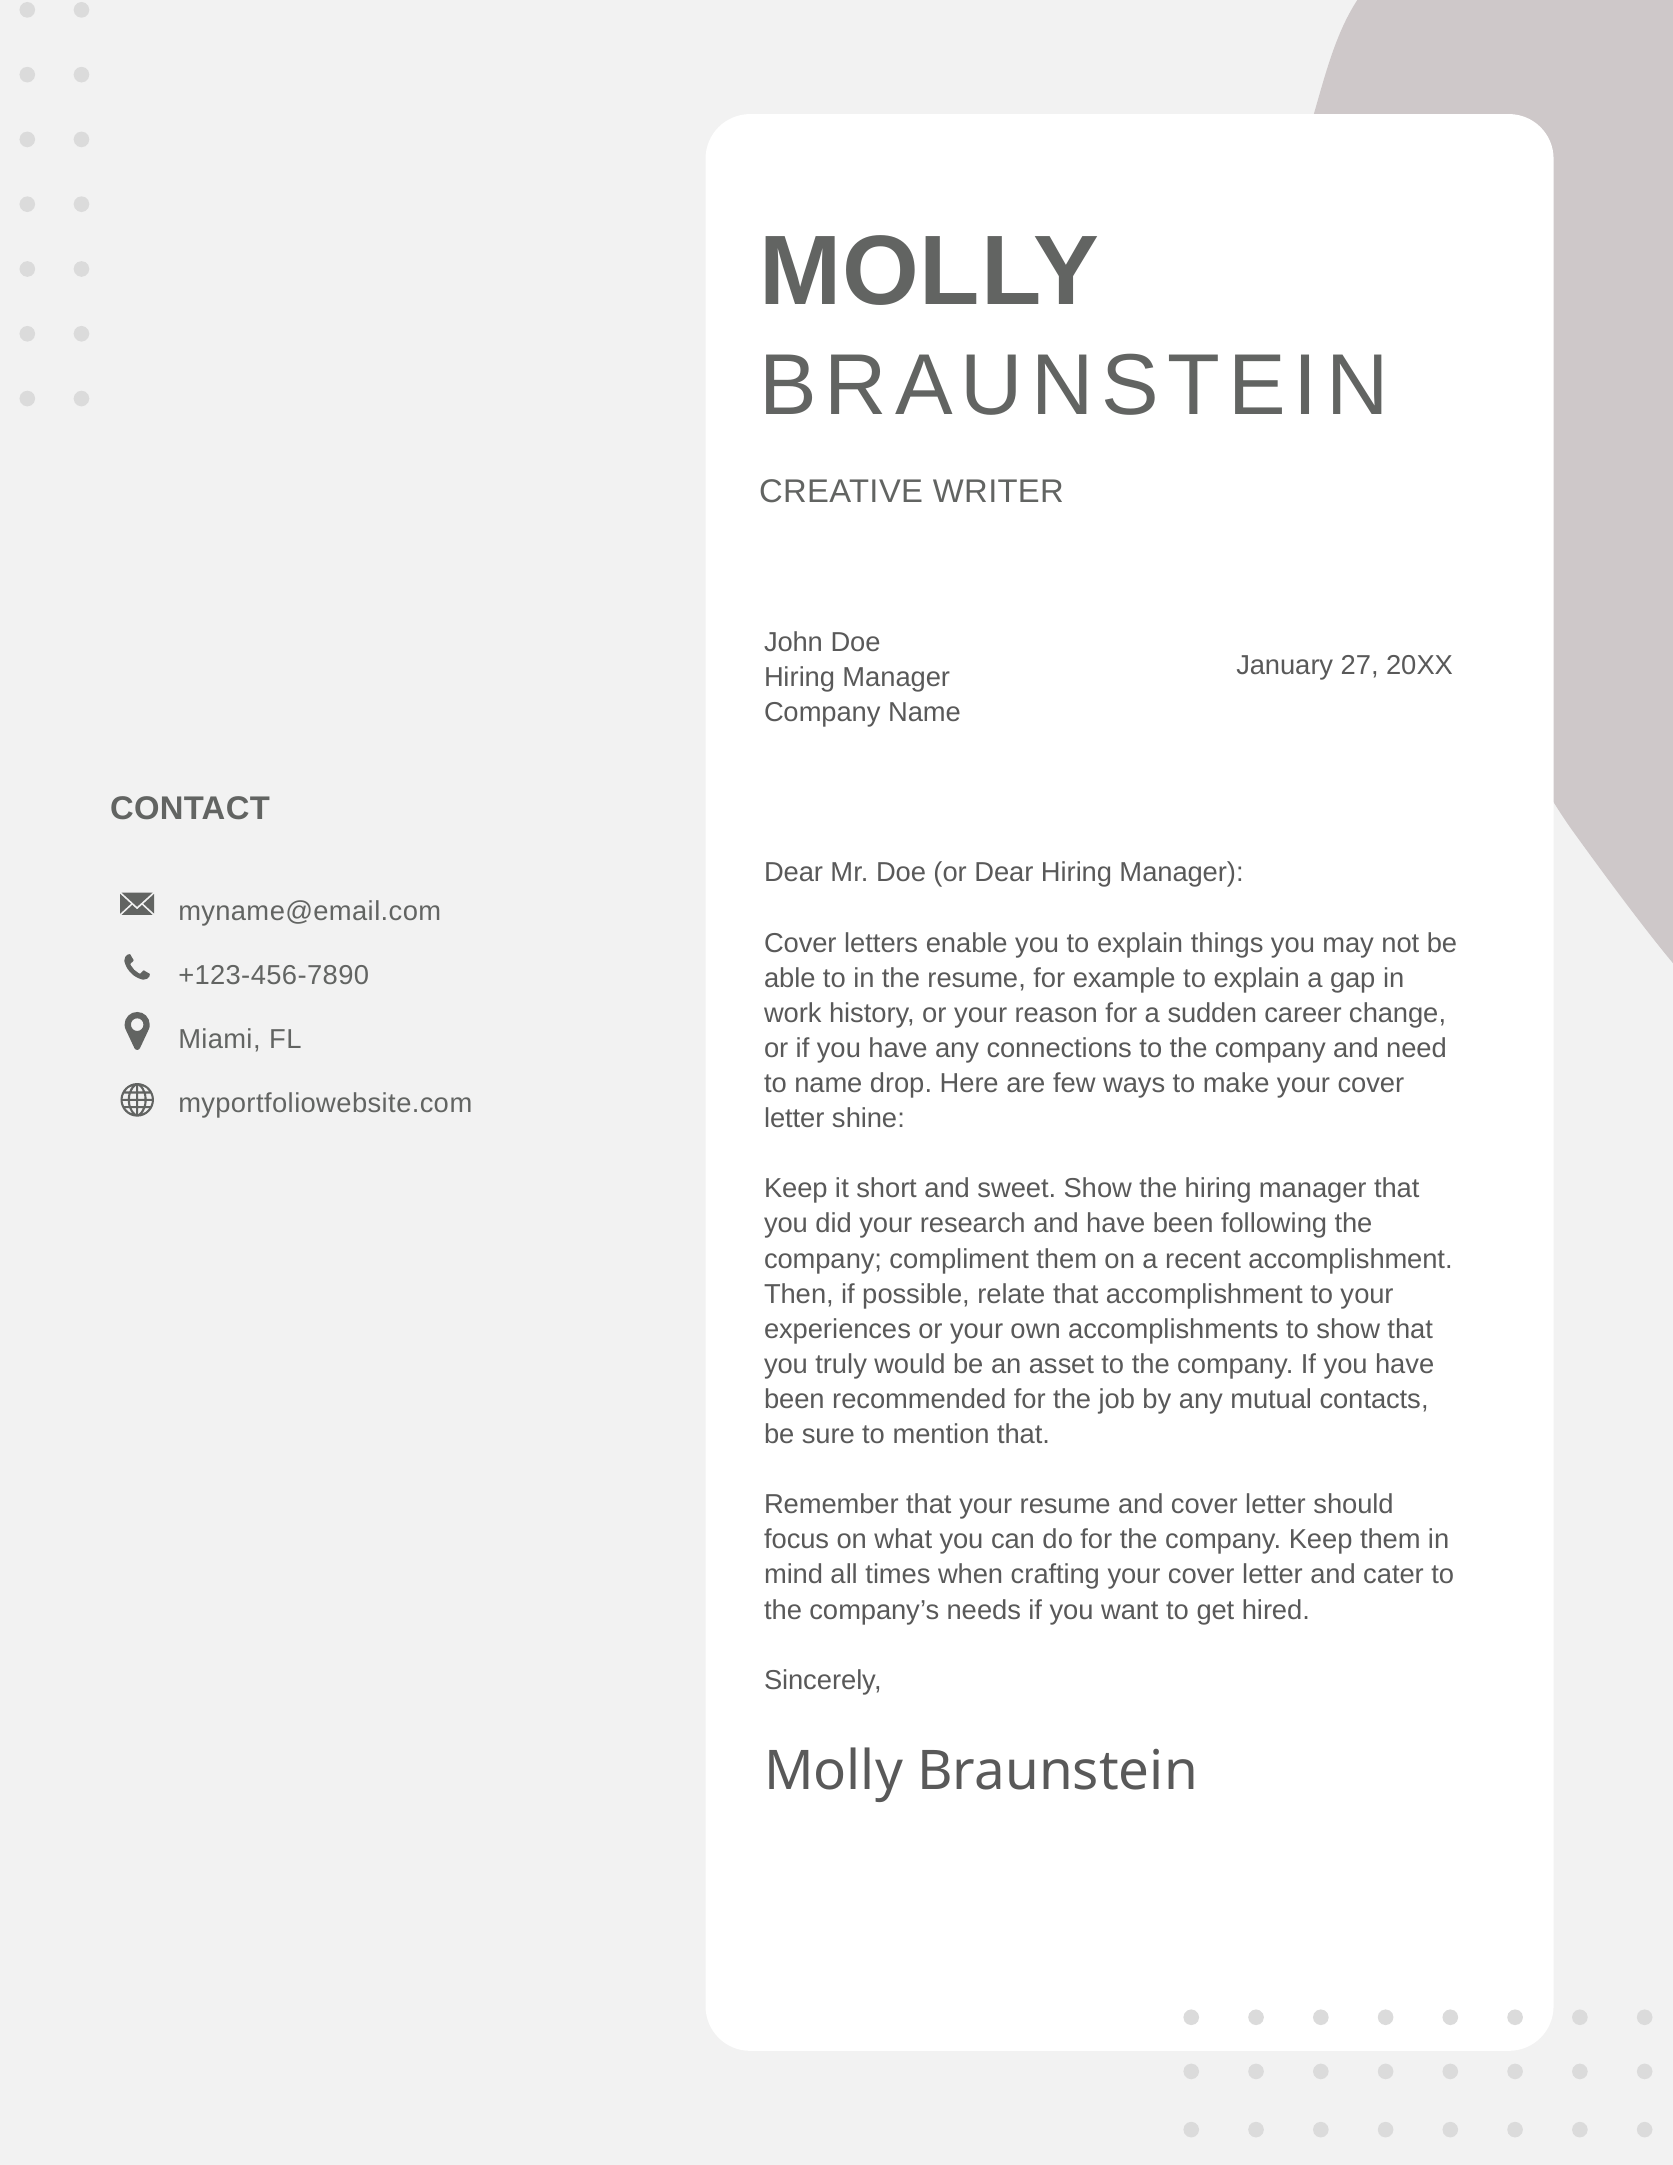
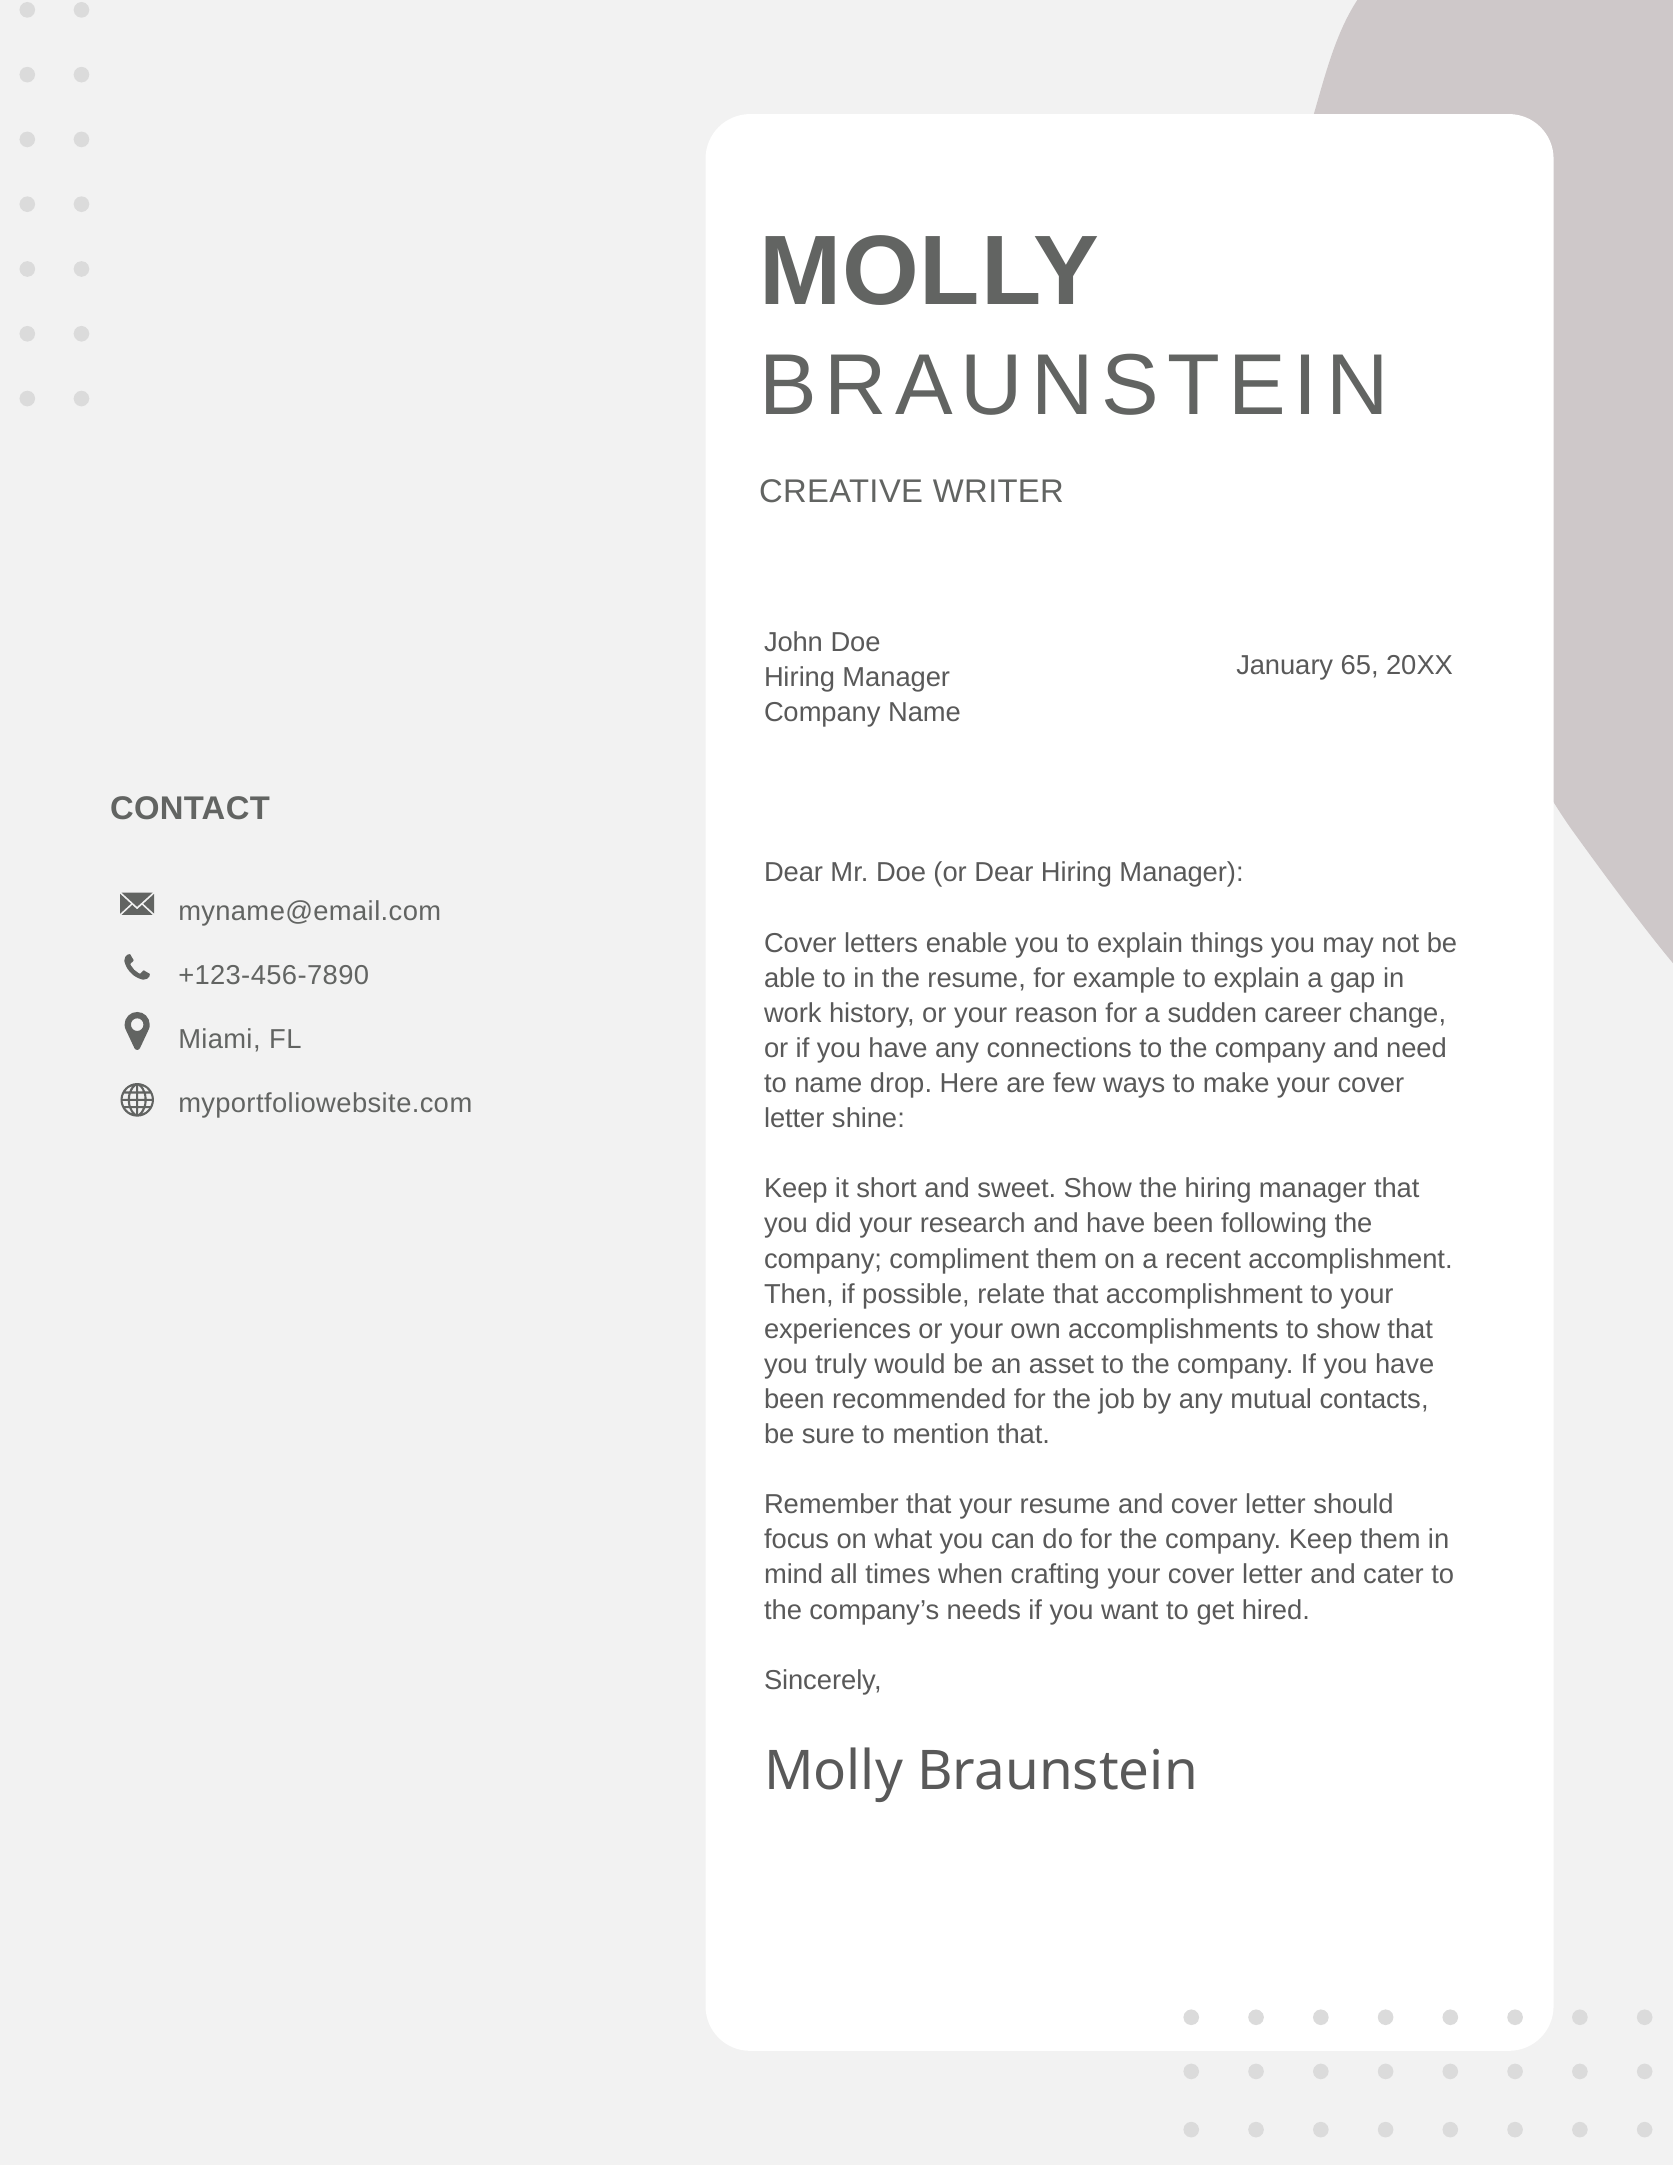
27: 27 -> 65
